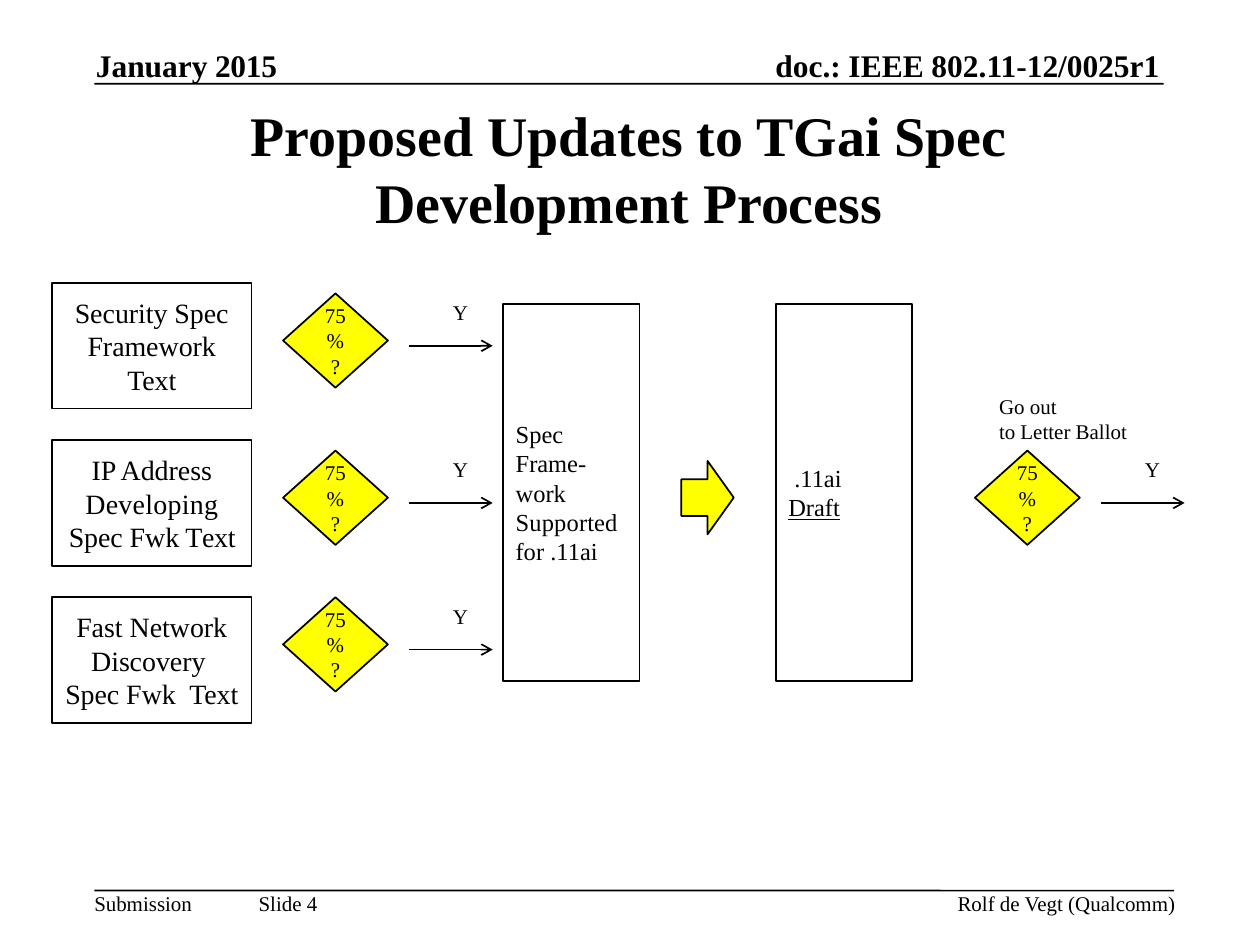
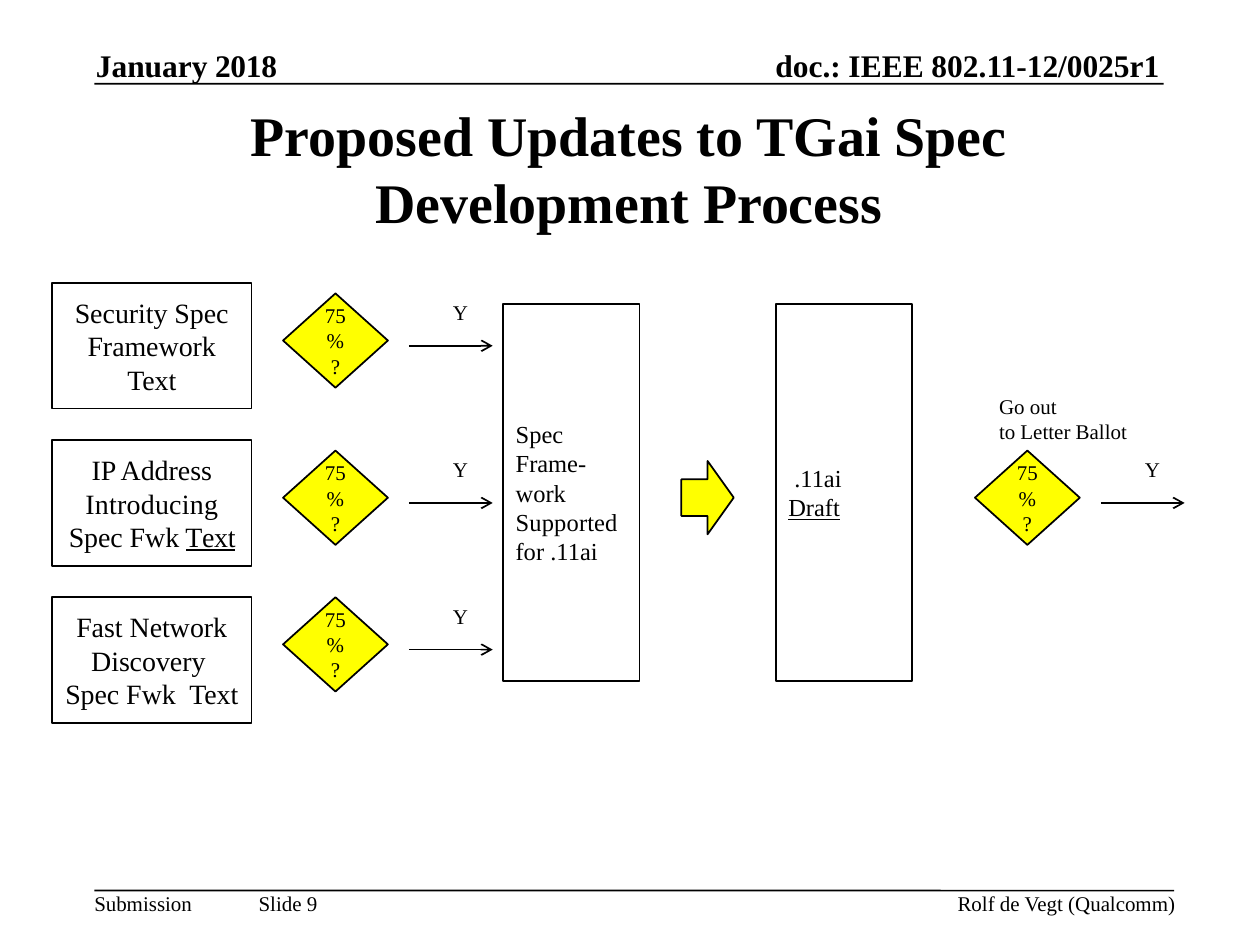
2015: 2015 -> 2018
Developing: Developing -> Introducing
Text at (210, 539) underline: none -> present
4: 4 -> 9
